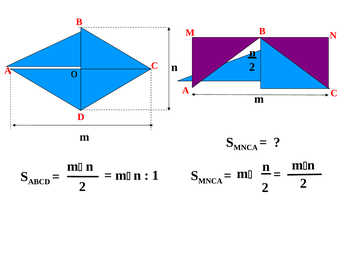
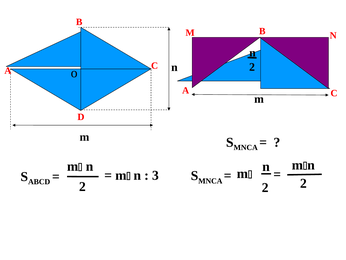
1: 1 -> 3
